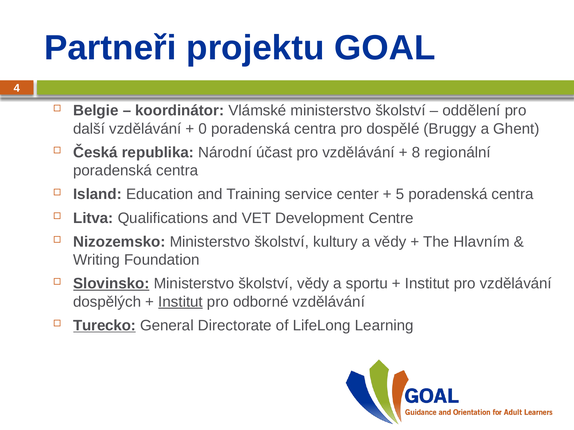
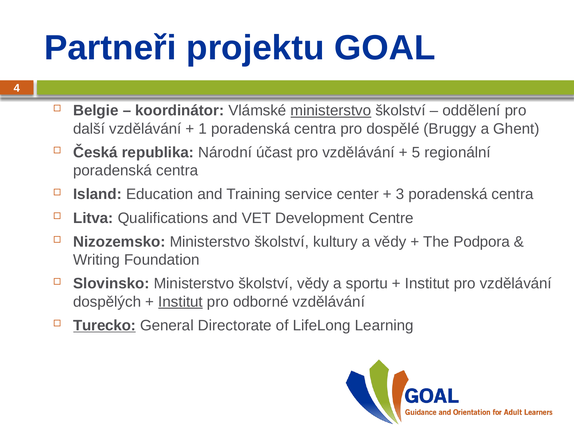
ministerstvo at (331, 111) underline: none -> present
0: 0 -> 1
8: 8 -> 5
5: 5 -> 3
Hlavním: Hlavním -> Podpora
Slovinsko underline: present -> none
